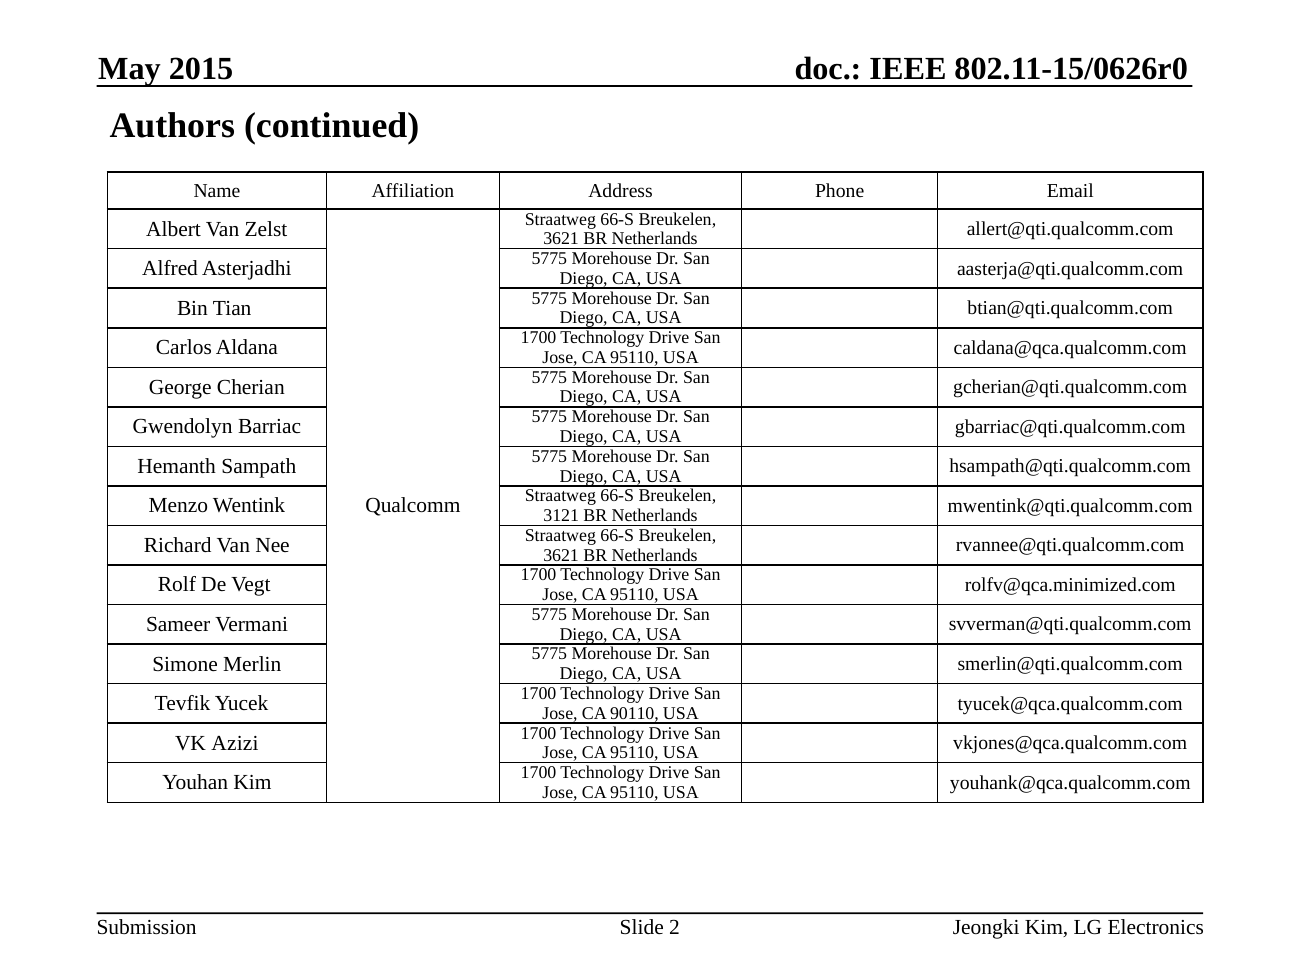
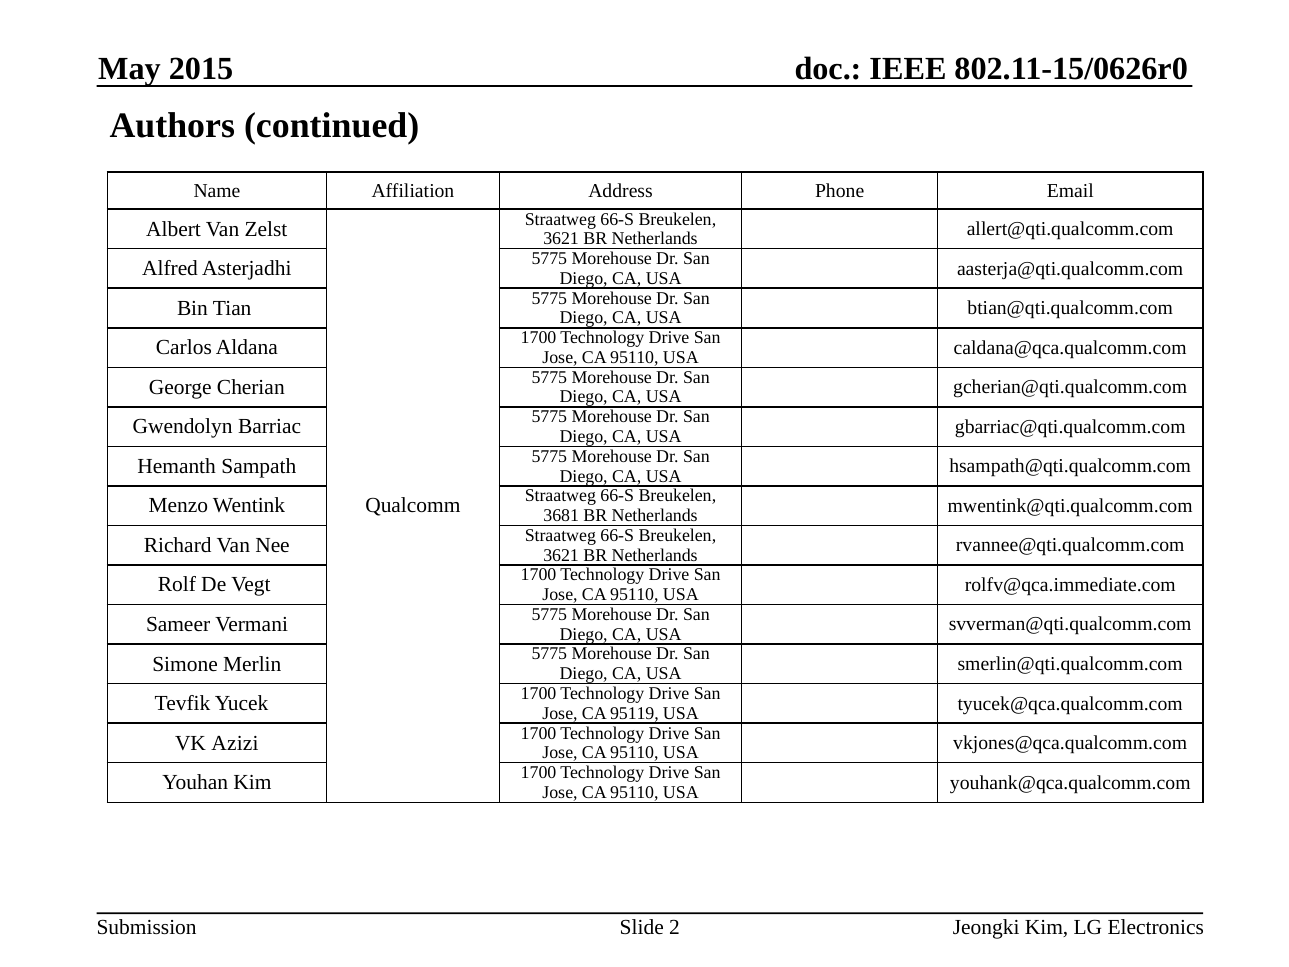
3121: 3121 -> 3681
rolfv@qca.minimized.com: rolfv@qca.minimized.com -> rolfv@qca.immediate.com
90110: 90110 -> 95119
